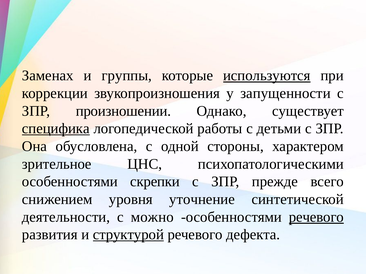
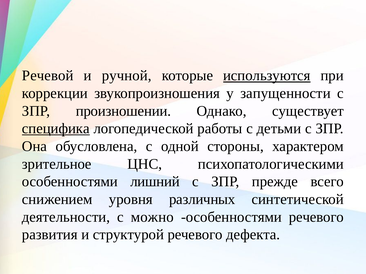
Заменах: Заменах -> Речевой
группы: группы -> ручной
скрепки: скрепки -> лишний
уточнение: уточнение -> различных
речевого at (316, 217) underline: present -> none
структурой underline: present -> none
